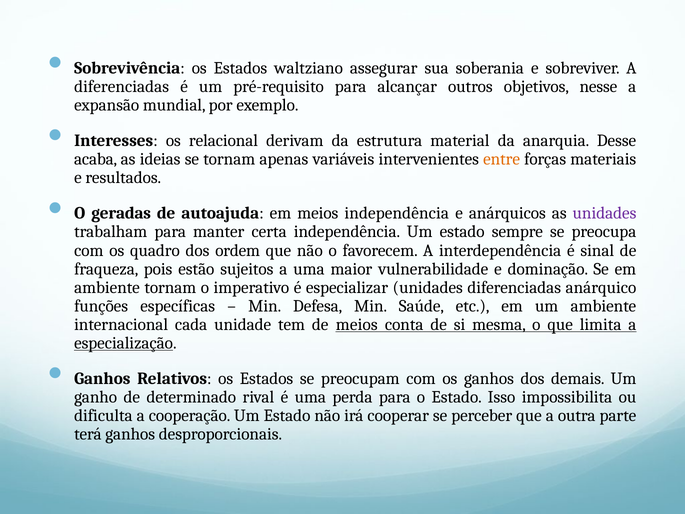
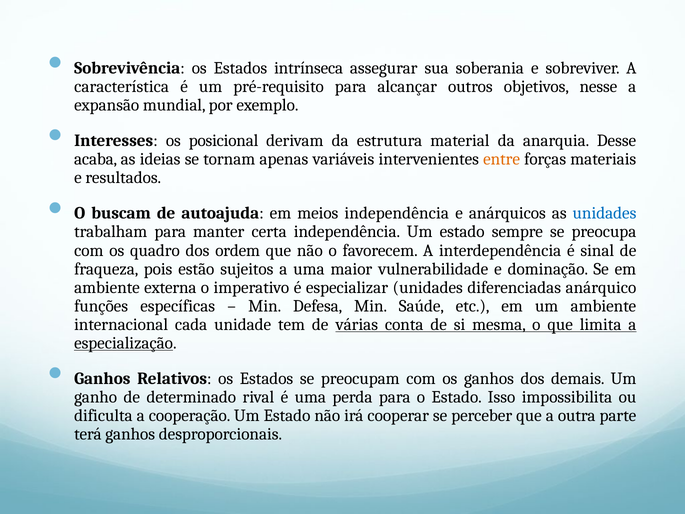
waltziano: waltziano -> intrínseca
diferenciadas at (122, 86): diferenciadas -> característica
relacional: relacional -> posicional
geradas: geradas -> buscam
unidades at (604, 213) colour: purple -> blue
ambiente tornam: tornam -> externa
de meios: meios -> várias
